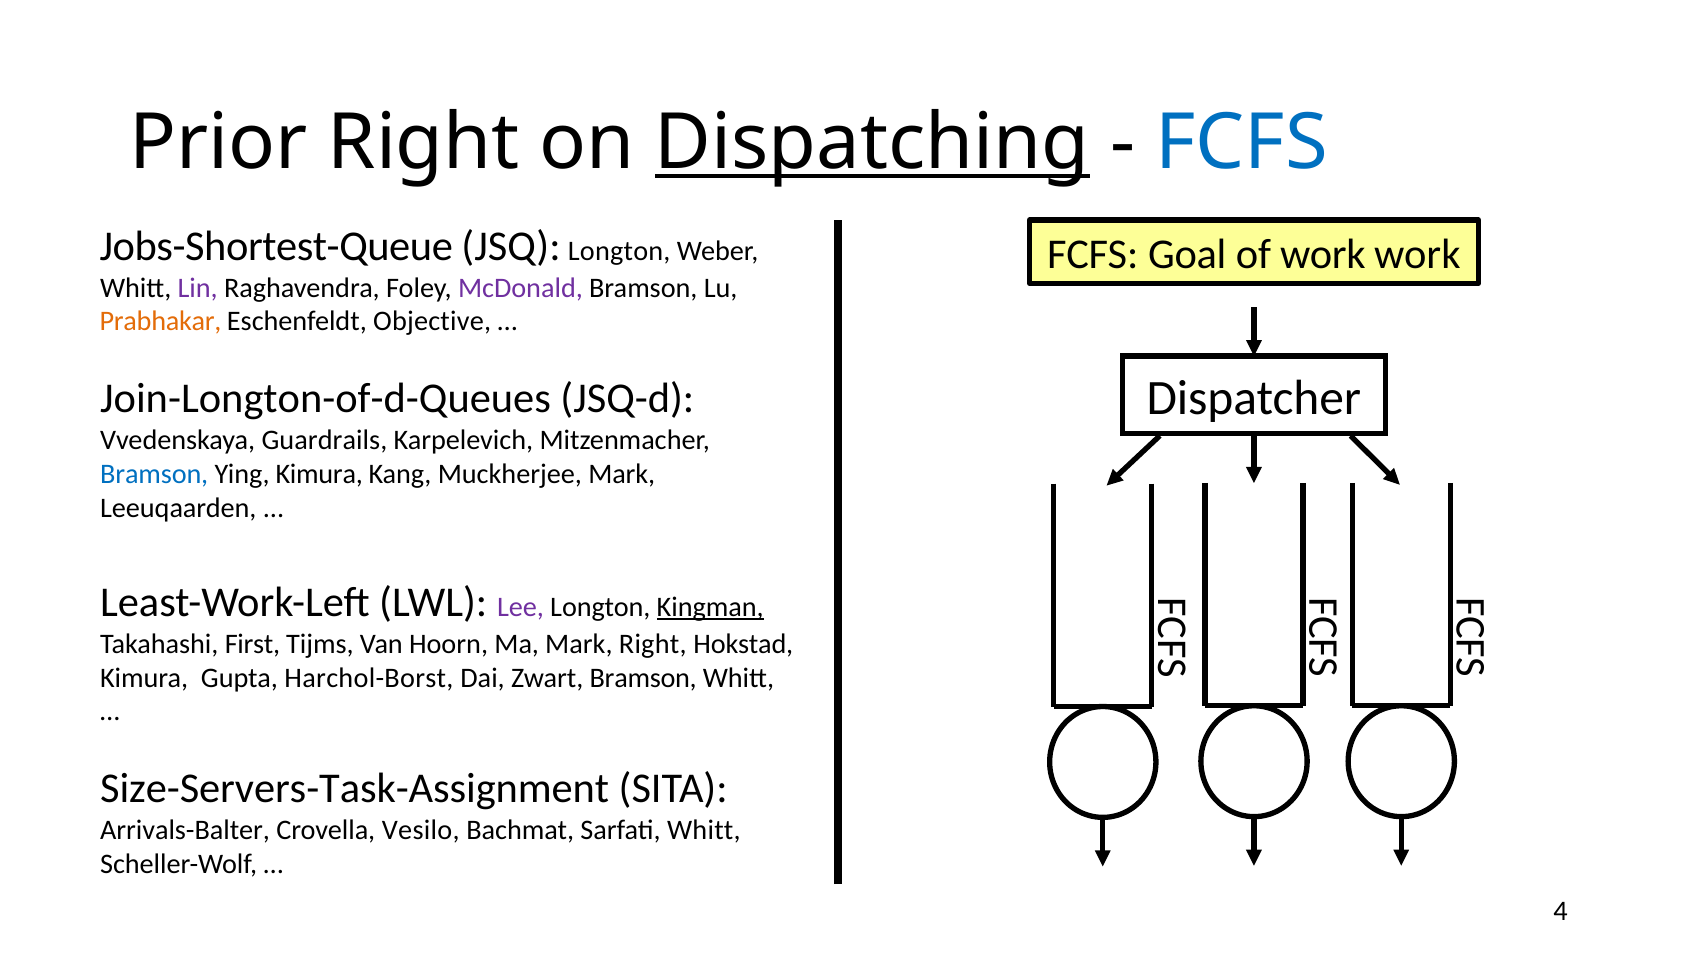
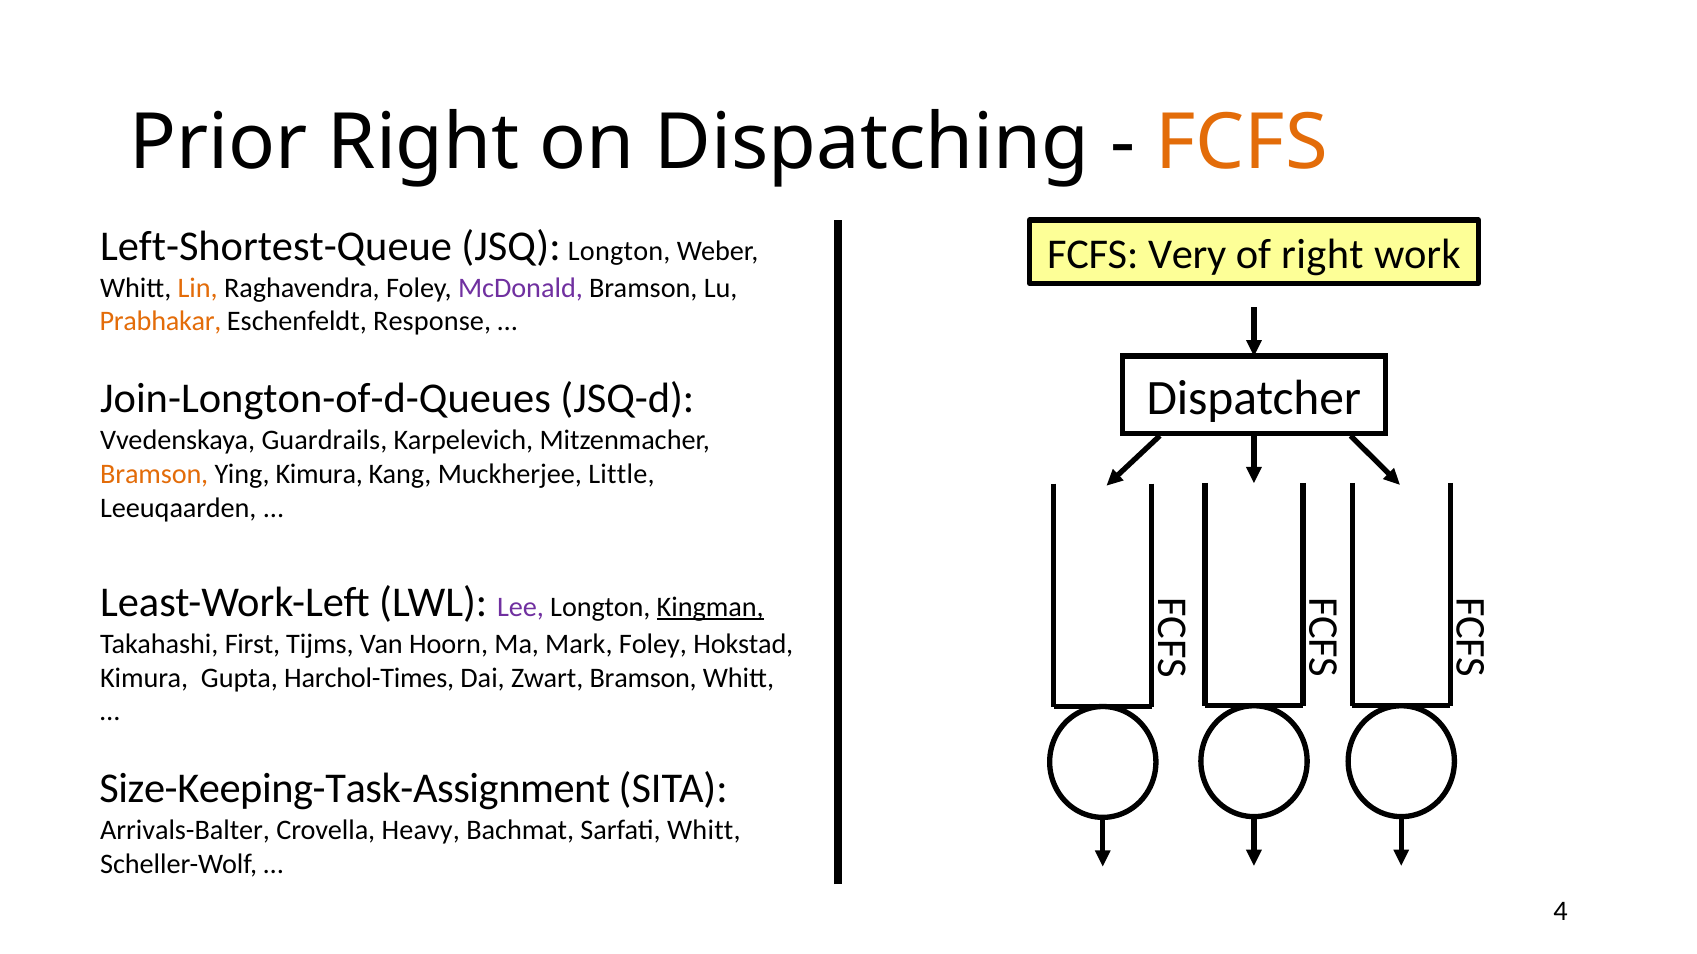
Dispatching underline: present -> none
FCFS at (1242, 143) colour: blue -> orange
Jobs-Shortest-Queue: Jobs-Shortest-Queue -> Left-Shortest-Queue
Goal: Goal -> Very
of work: work -> right
Lin colour: purple -> orange
Objective: Objective -> Response
Bramson at (154, 475) colour: blue -> orange
Muckherjee Mark: Mark -> Little
Mark Right: Right -> Foley
Harchol-Borst: Harchol-Borst -> Harchol-Times
Size-Servers-Task-Assignment: Size-Servers-Task-Assignment -> Size-Keeping-Task-Assignment
Vesilo: Vesilo -> Heavy
